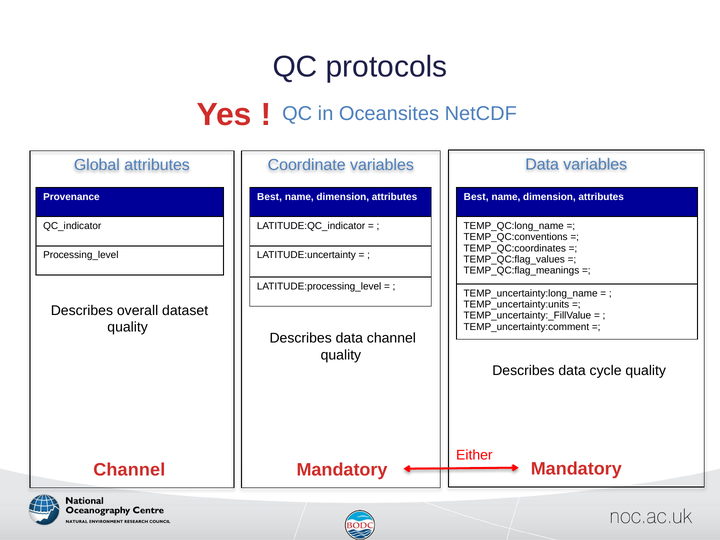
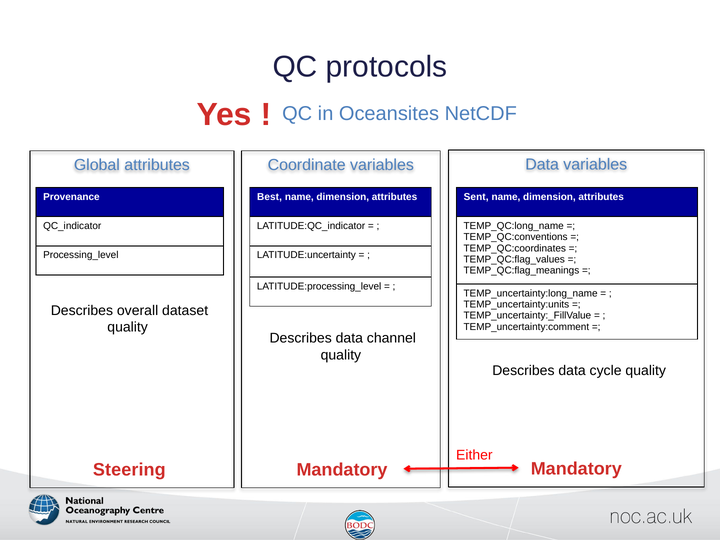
Best at (476, 197): Best -> Sent
Channel at (129, 470): Channel -> Steering
